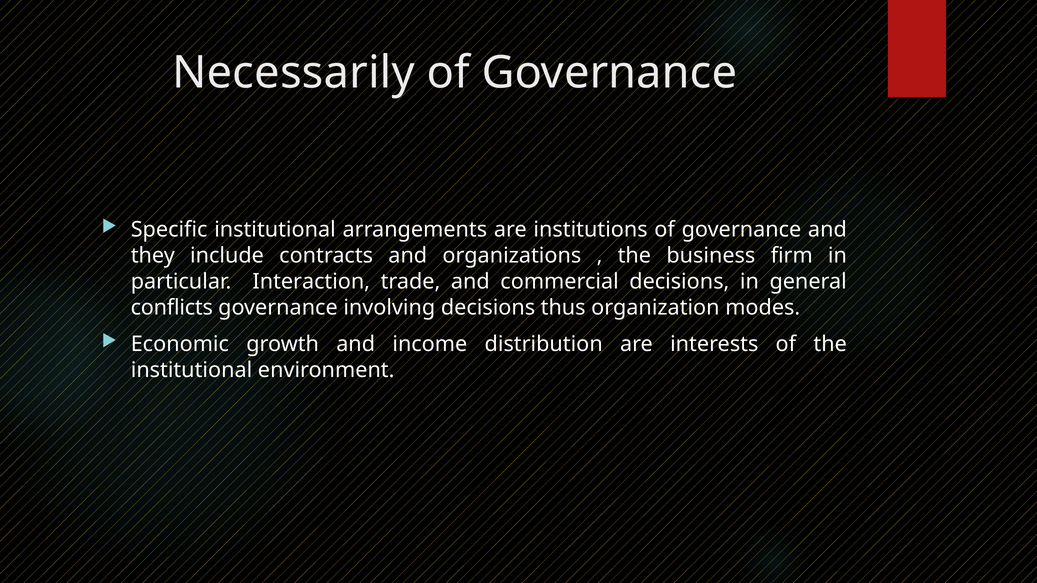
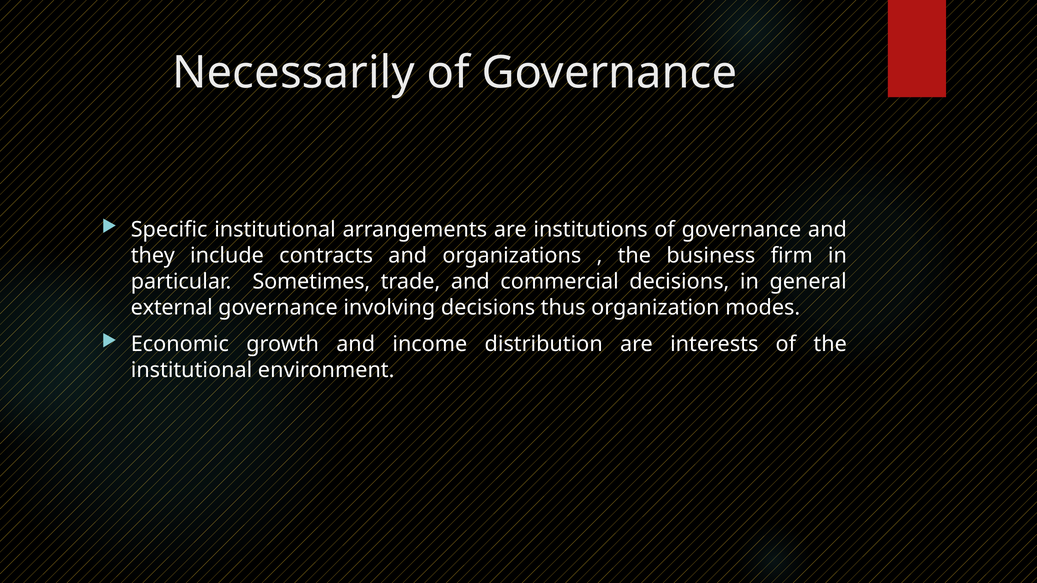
Interaction: Interaction -> Sometimes
conflicts: conflicts -> external
